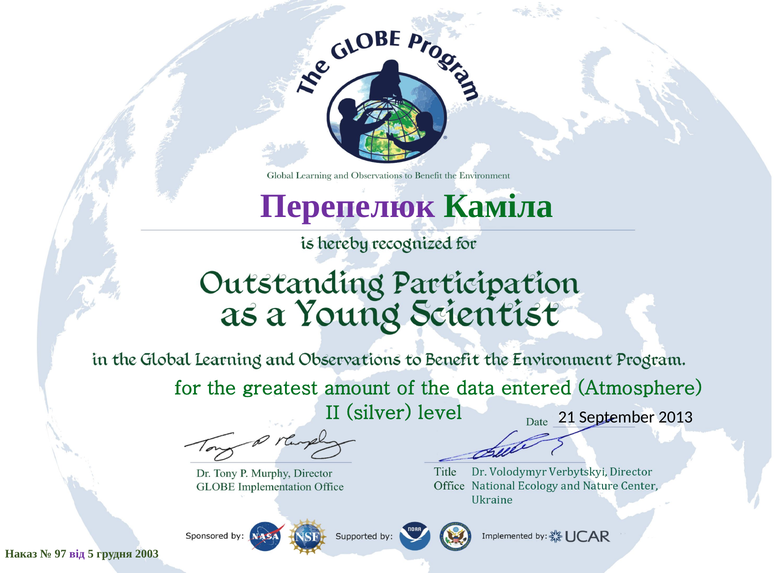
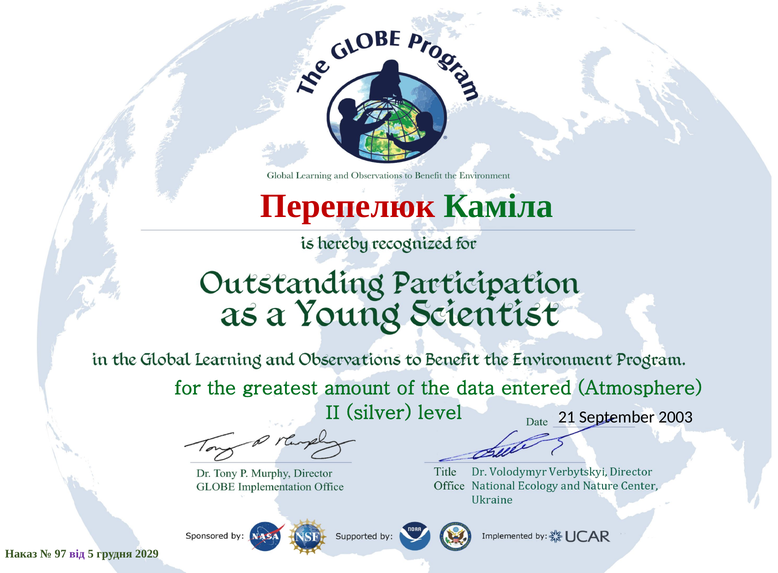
Перепелюк colour: purple -> red
2013: 2013 -> 2003
2003: 2003 -> 2029
